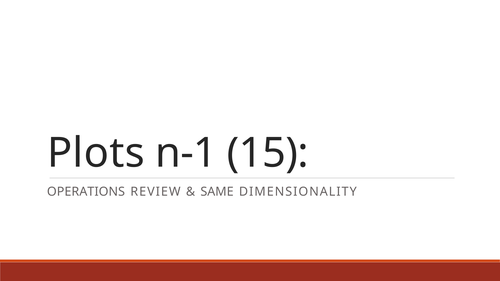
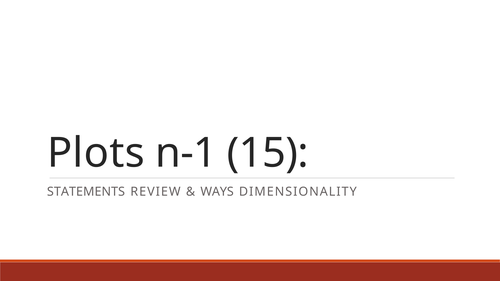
OPERATIONS: OPERATIONS -> STATEMENTS
SAME: SAME -> WAYS
